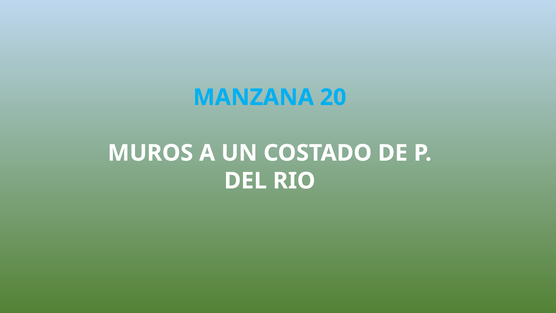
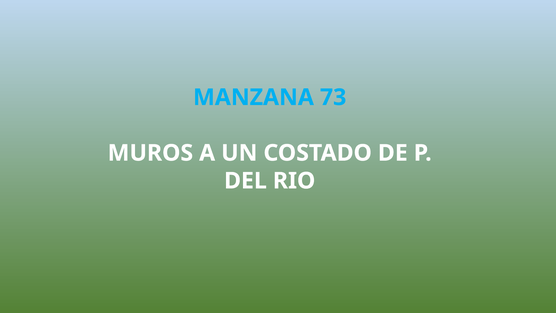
20: 20 -> 73
